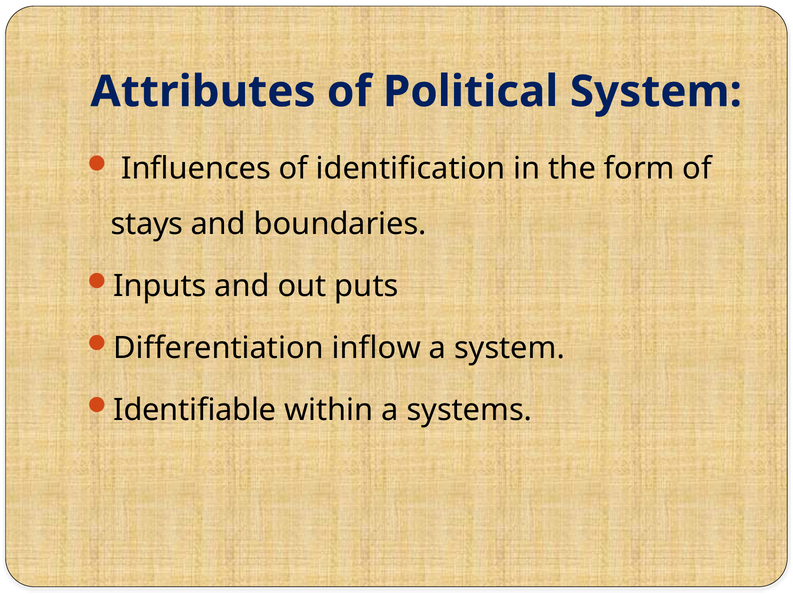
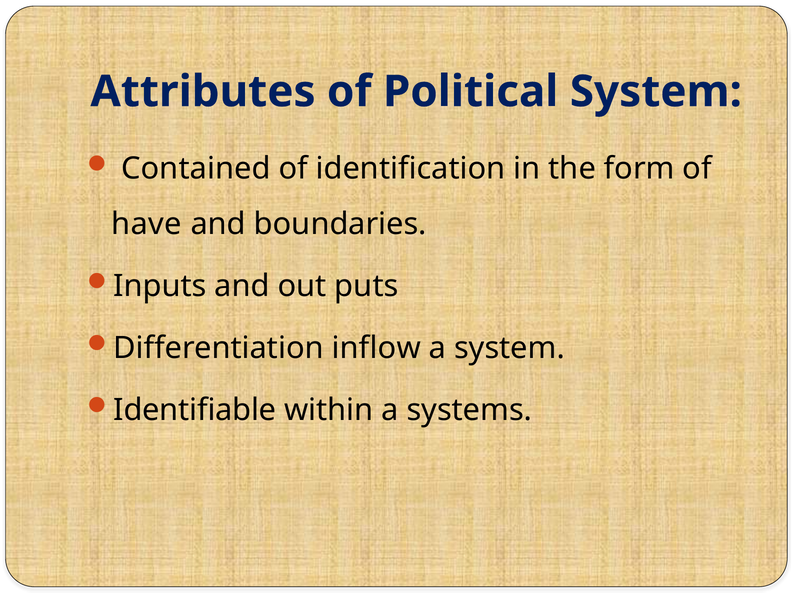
Influences: Influences -> Contained
stays: stays -> have
